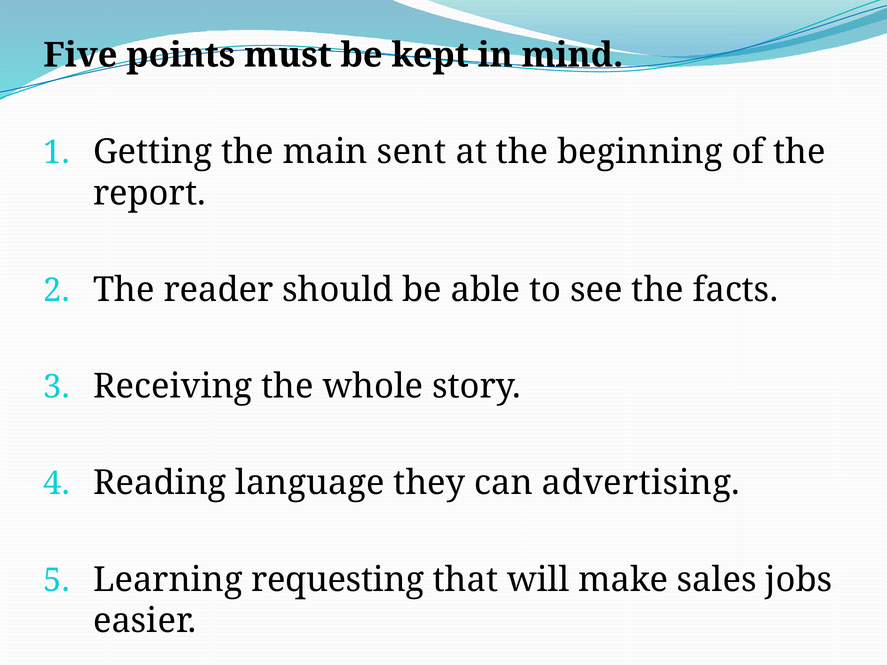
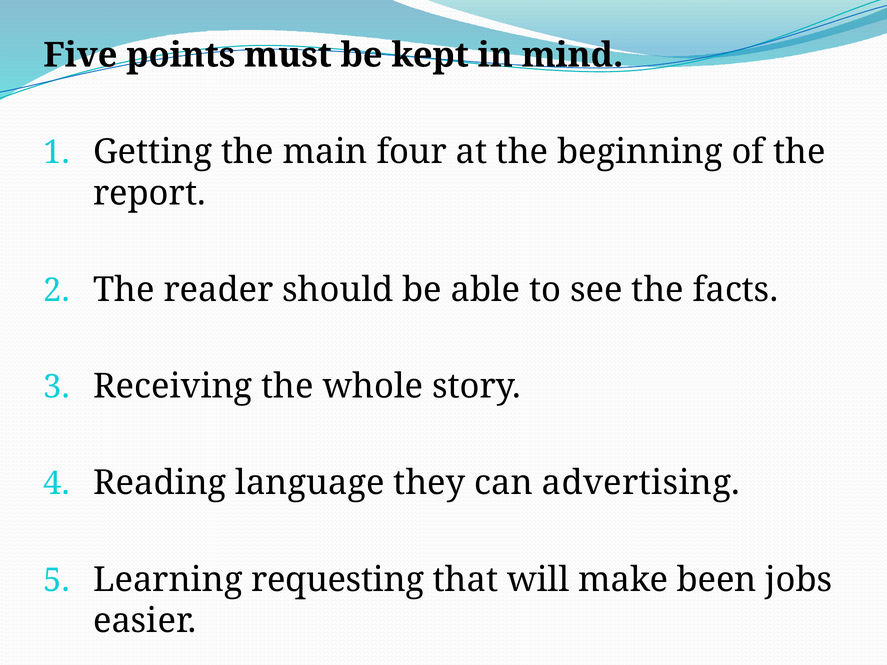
sent: sent -> four
sales: sales -> been
